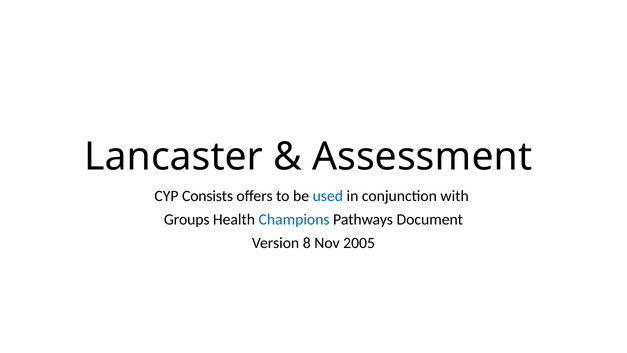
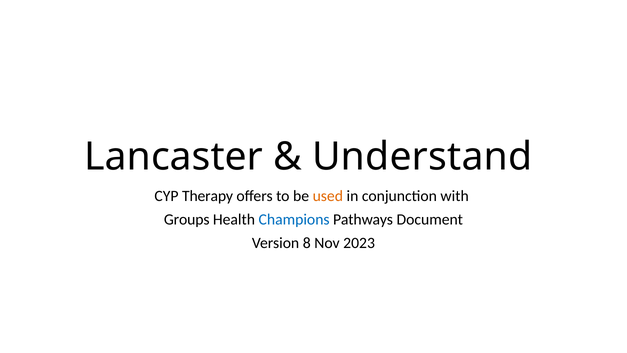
Assessment: Assessment -> Understand
Consists: Consists -> Therapy
used colour: blue -> orange
2005: 2005 -> 2023
